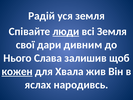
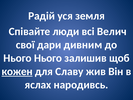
люди underline: present -> none
всі Земля: Земля -> Велич
Нього Слава: Слава -> Нього
Хвала: Хвала -> Славу
